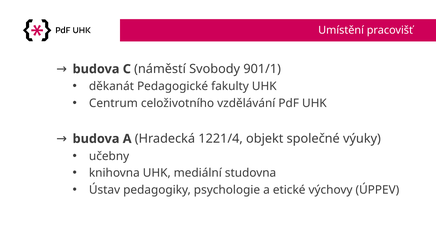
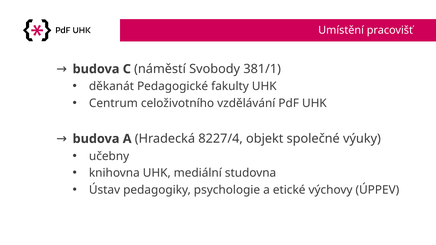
901/1: 901/1 -> 381/1
1221/4: 1221/4 -> 8227/4
